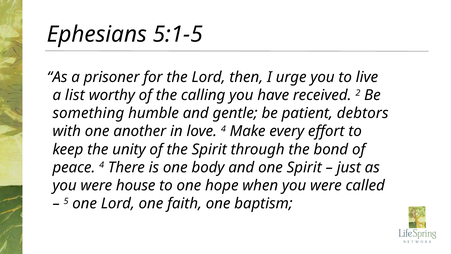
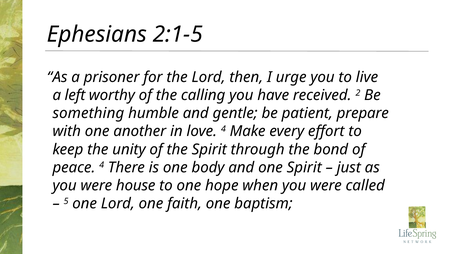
5:1-5: 5:1-5 -> 2:1-5
list: list -> left
debtors: debtors -> prepare
